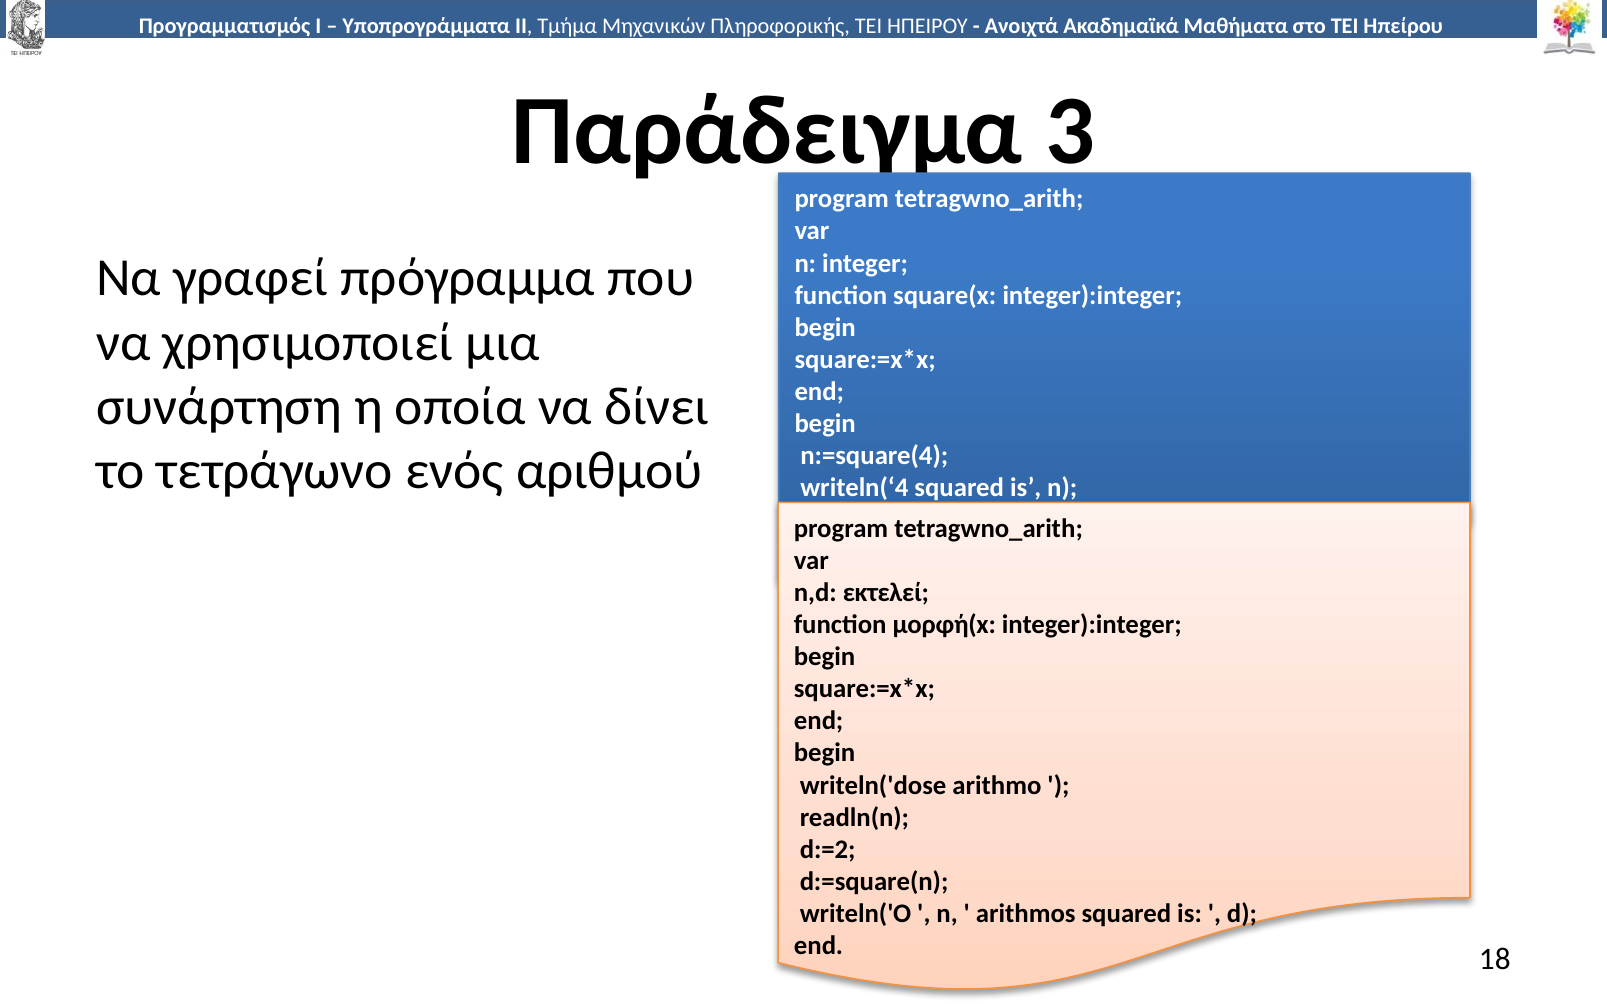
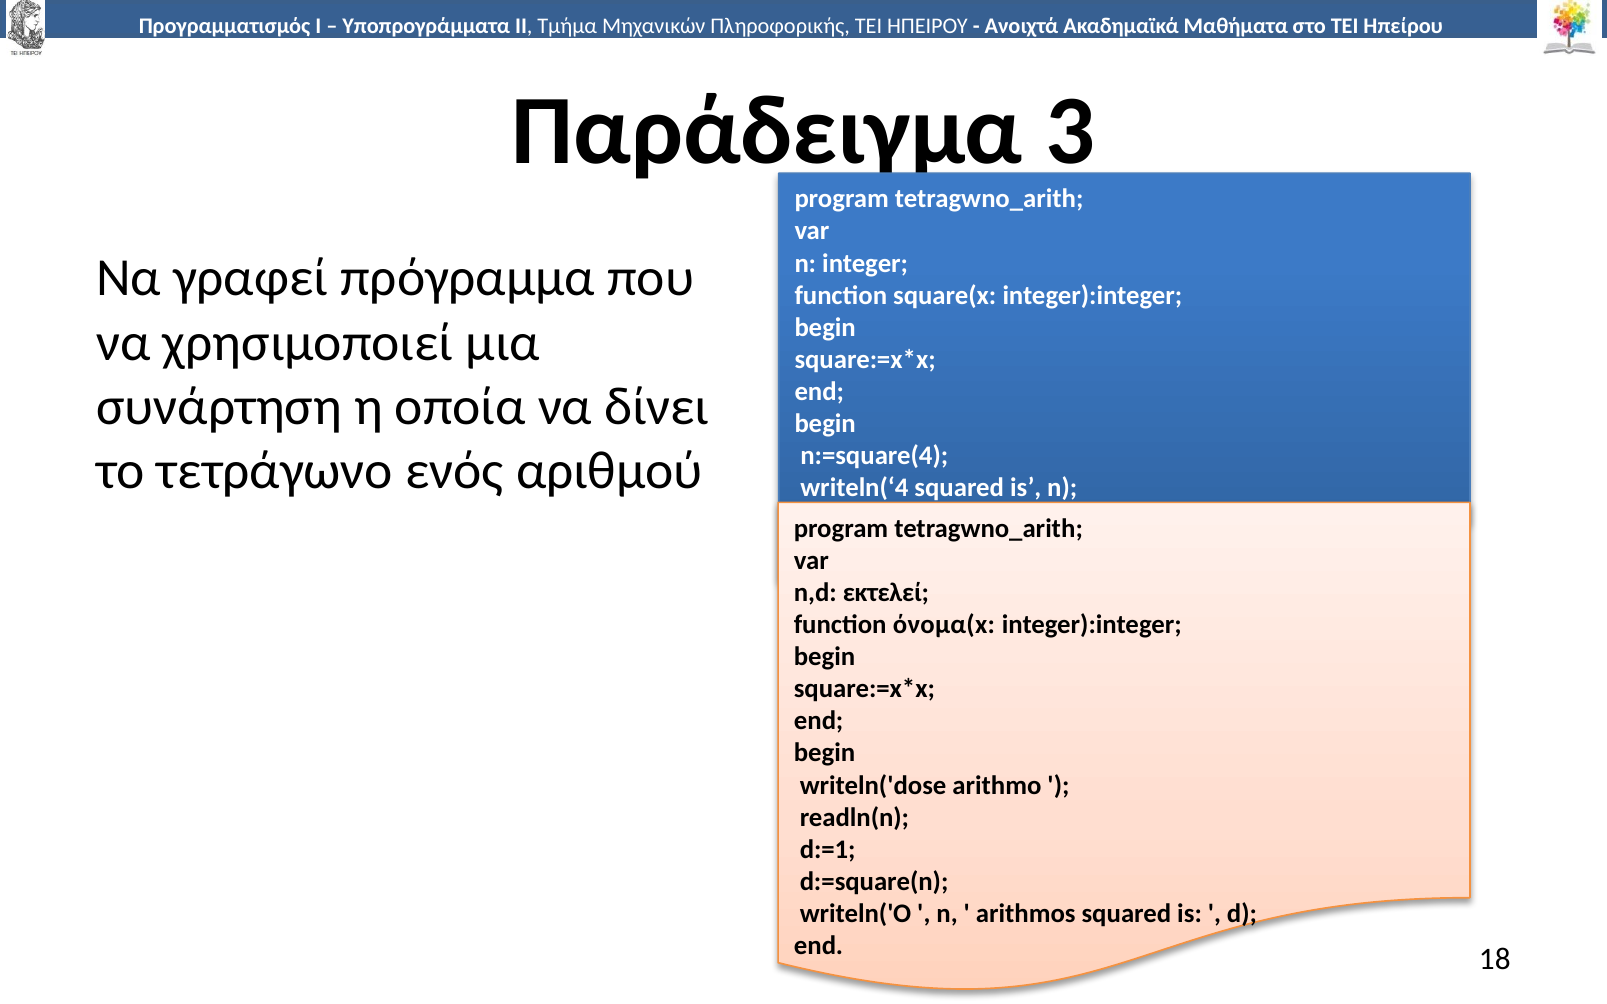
μορφή(x: μορφή(x -> όνομα(x
d:=2: d:=2 -> d:=1
